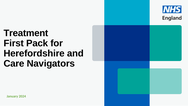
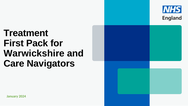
Herefordshire: Herefordshire -> Warwickshire
